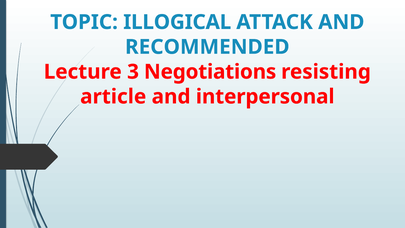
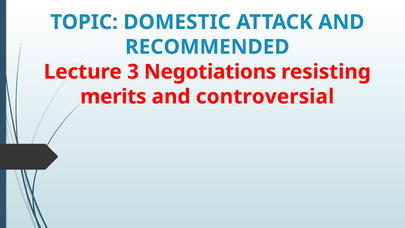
ILLOGICAL: ILLOGICAL -> DOMESTIC
article: article -> merits
interpersonal: interpersonal -> controversial
